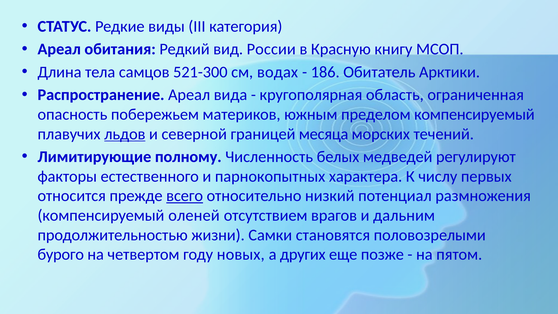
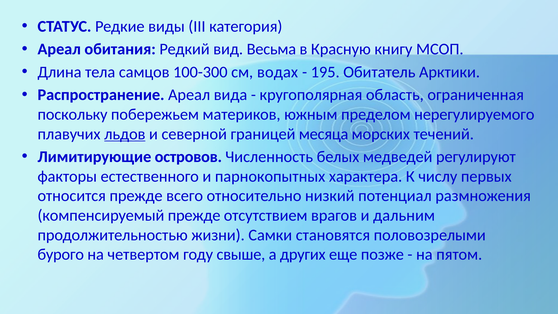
России: России -> Весьма
521-300: 521-300 -> 100-300
186: 186 -> 195
опасность: опасность -> поскольку
пределом компенсируемый: компенсируемый -> нерегулируемого
полному: полному -> островов
всего underline: present -> none
компенсируемый оленей: оленей -> прежде
новых: новых -> свыше
